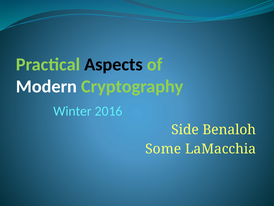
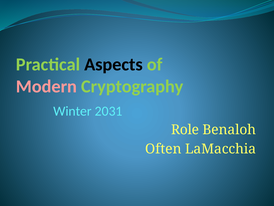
Modern colour: white -> pink
2016: 2016 -> 2031
Side: Side -> Role
Some: Some -> Often
